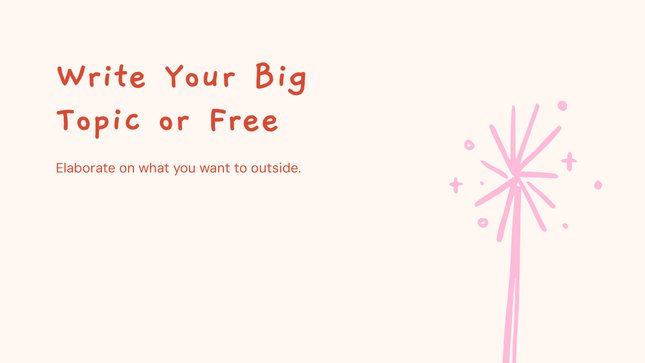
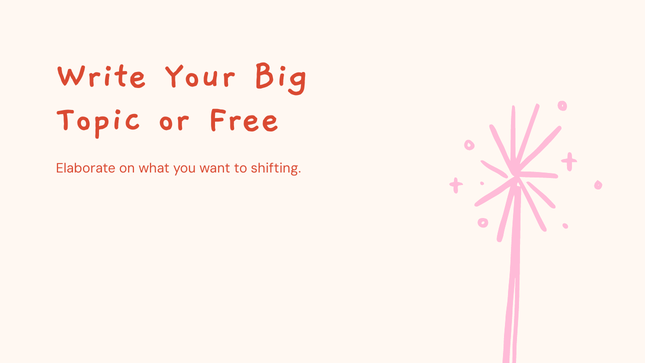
outside: outside -> shifting
